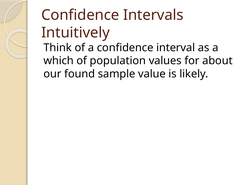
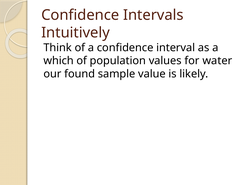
about: about -> water
